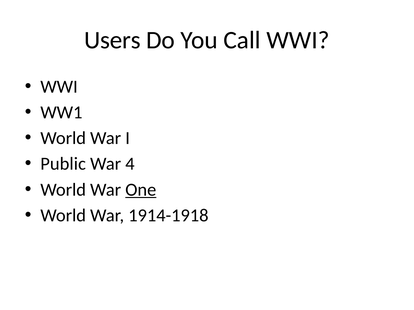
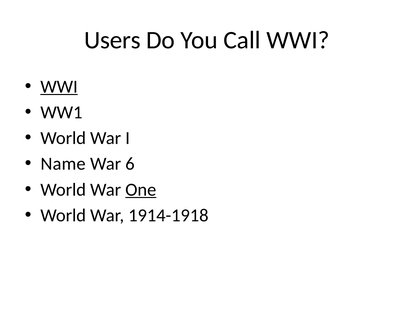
WWI at (59, 87) underline: none -> present
Public: Public -> Name
4: 4 -> 6
